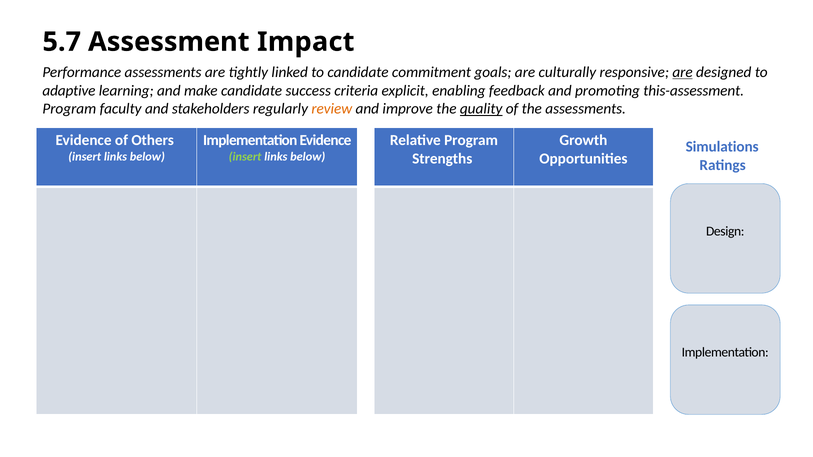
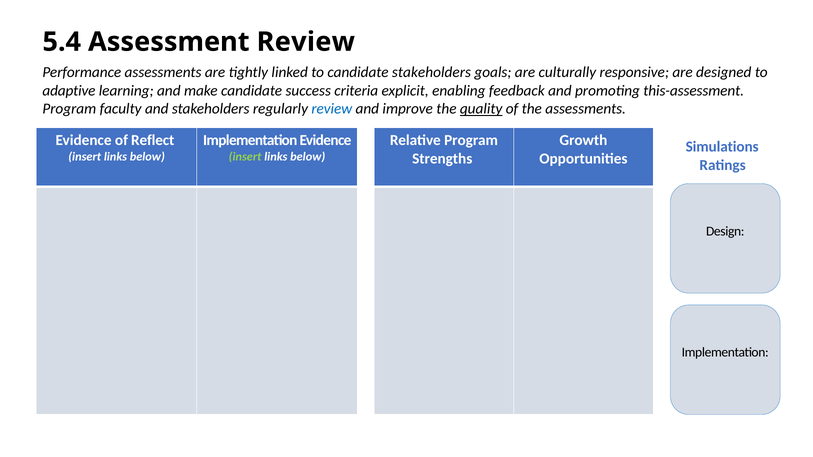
5.7: 5.7 -> 5.4
Assessment Impact: Impact -> Review
candidate commitment: commitment -> stakeholders
are at (683, 72) underline: present -> none
review at (332, 109) colour: orange -> blue
Others: Others -> Reflect
